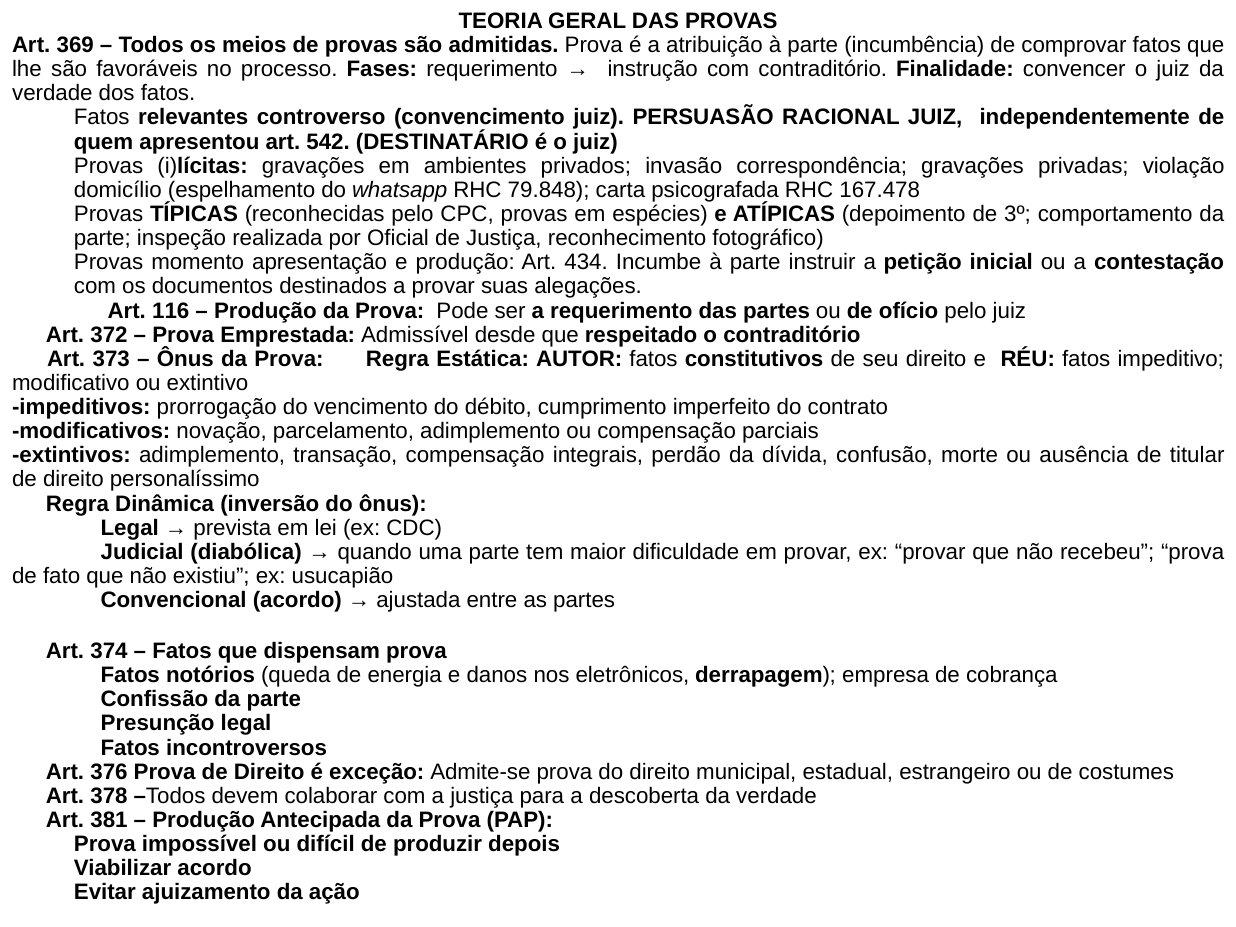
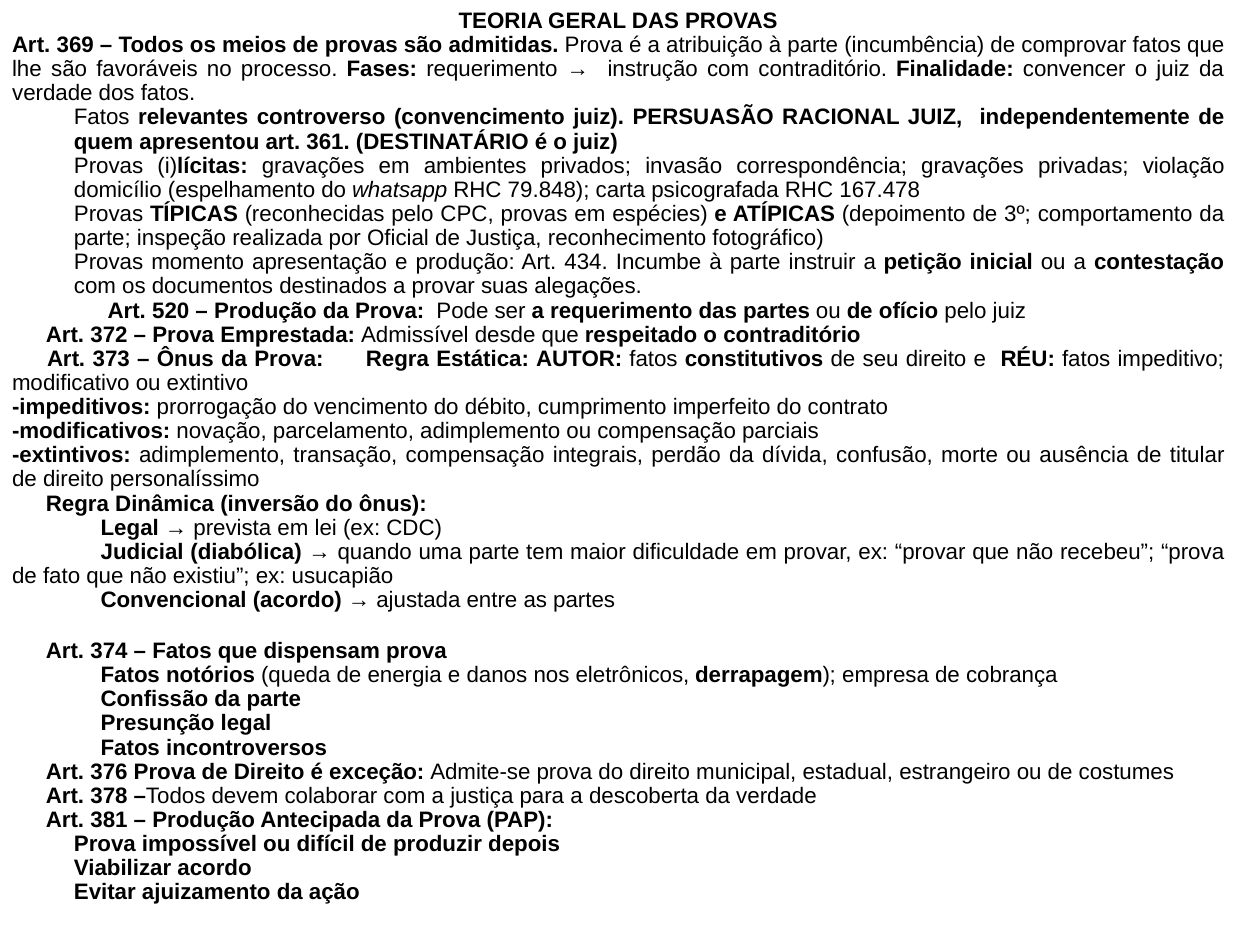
542: 542 -> 361
116: 116 -> 520
